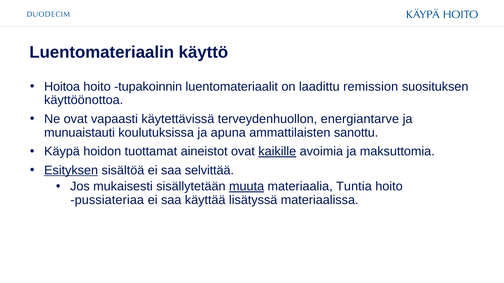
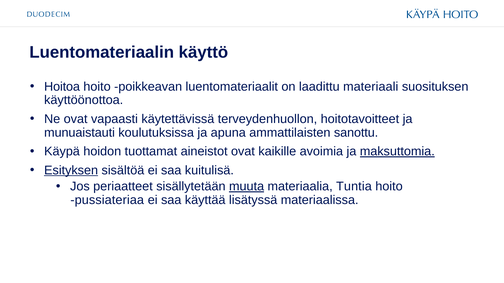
tupakoinnin: tupakoinnin -> poikkeavan
remission: remission -> materiaali
energiantarve: energiantarve -> hoitotavoitteet
kaikille underline: present -> none
maksuttomia underline: none -> present
selvittää: selvittää -> kuitulisä
mukaisesti: mukaisesti -> periaatteet
